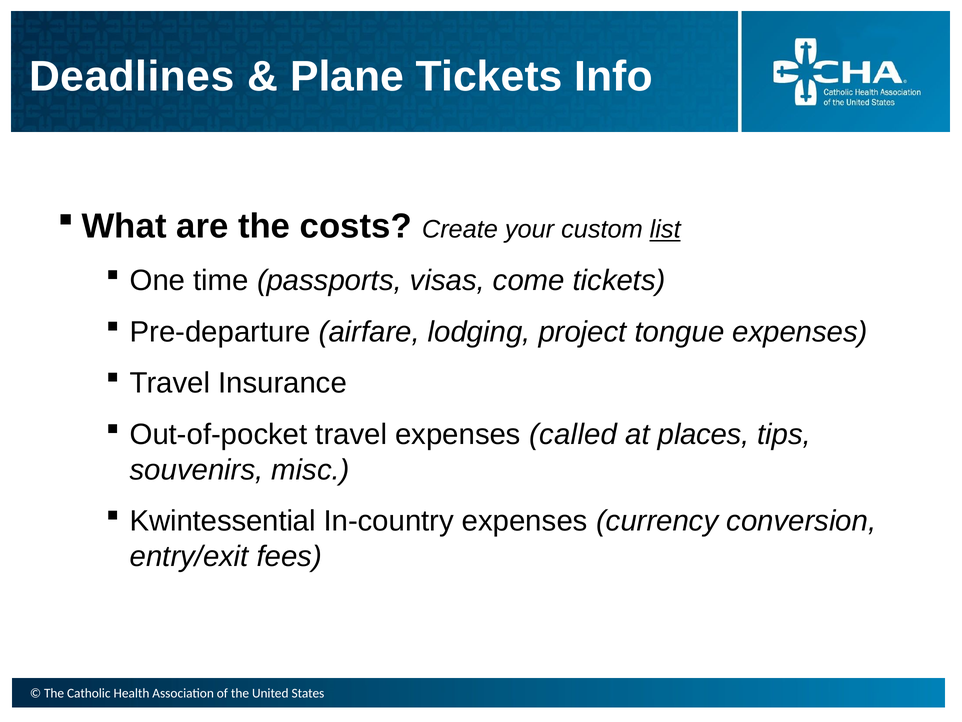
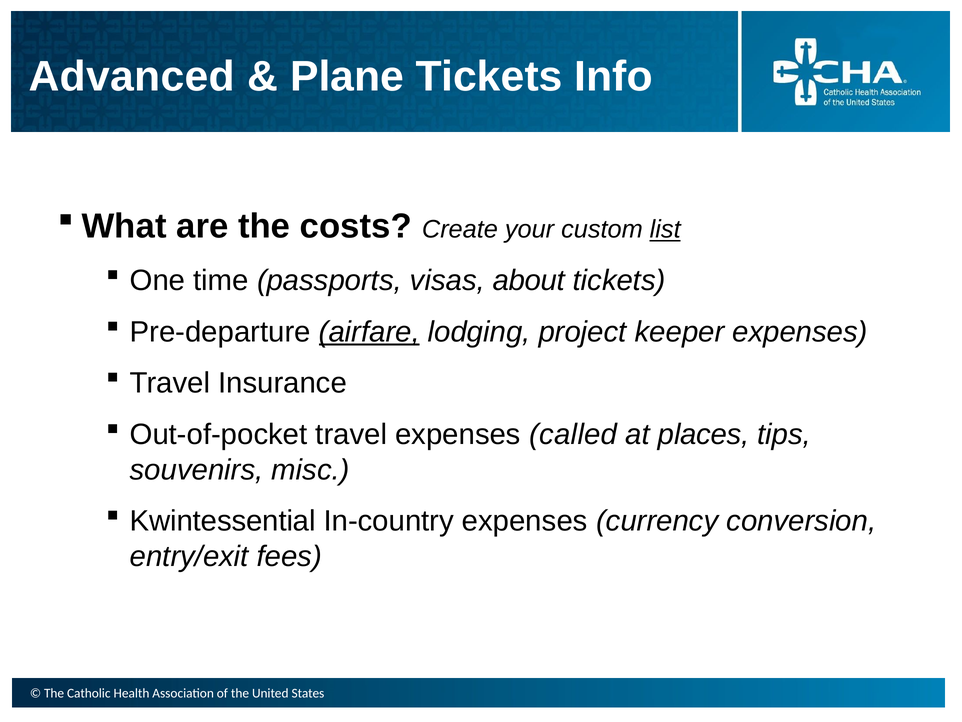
Deadlines: Deadlines -> Advanced
come: come -> about
airfare underline: none -> present
tongue: tongue -> keeper
